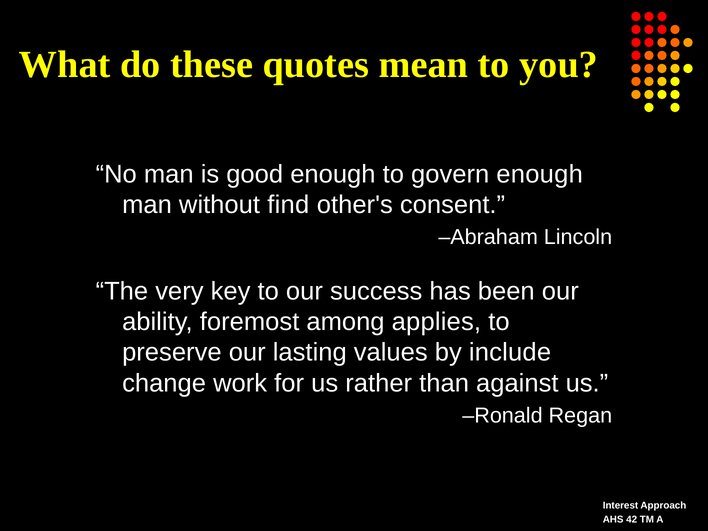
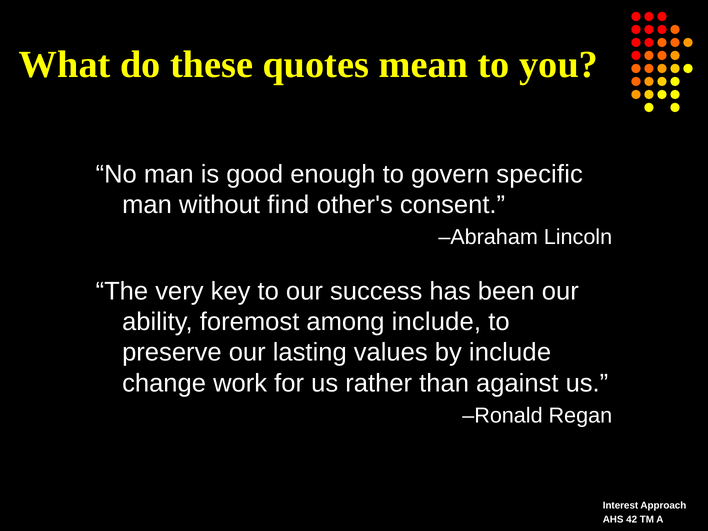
govern enough: enough -> specific
among applies: applies -> include
